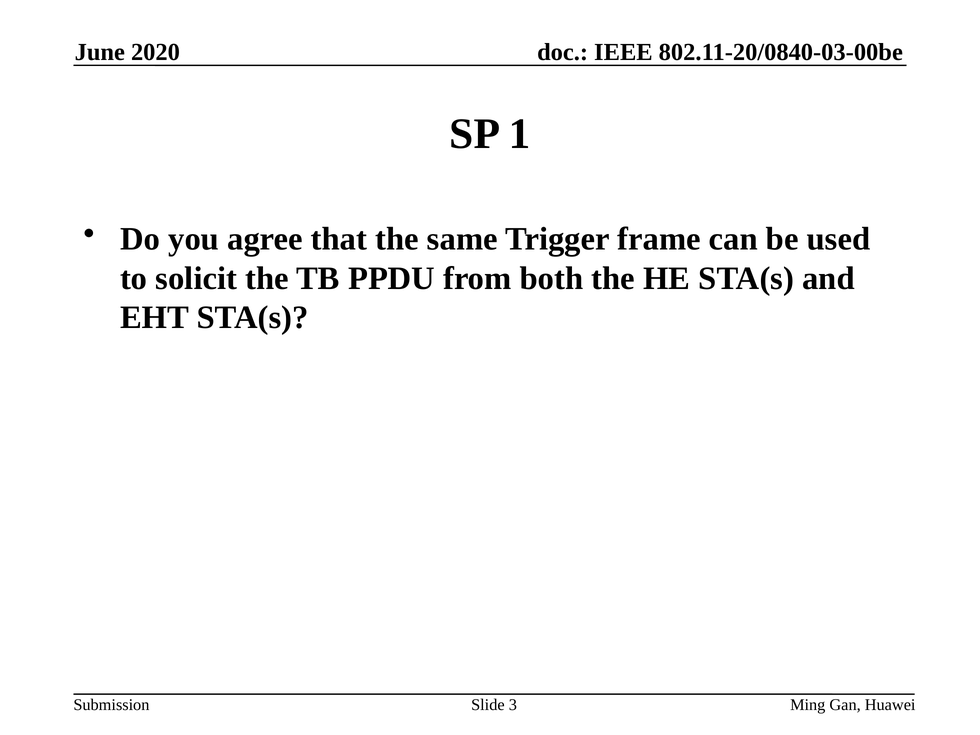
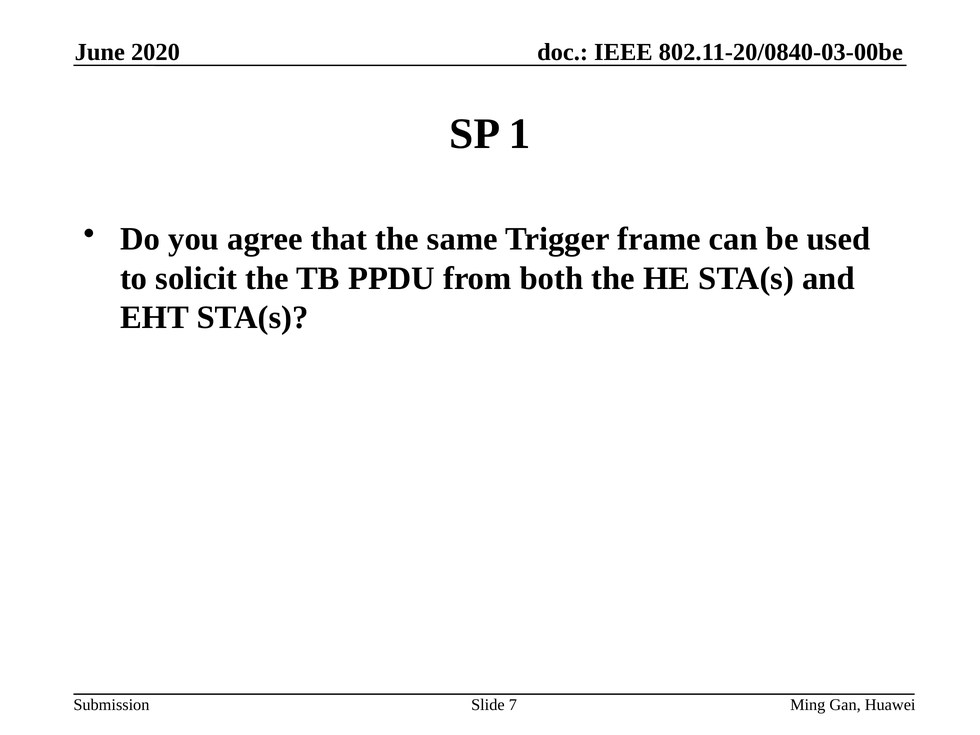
3: 3 -> 7
